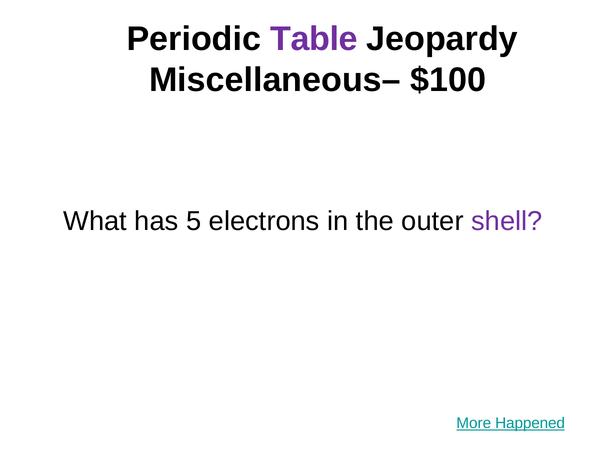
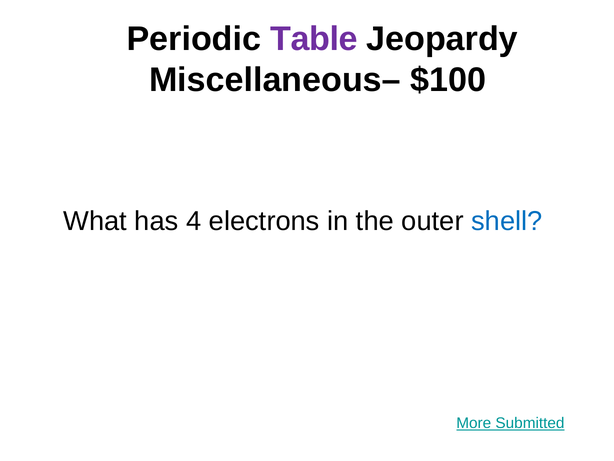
5: 5 -> 4
shell colour: purple -> blue
Happened: Happened -> Submitted
